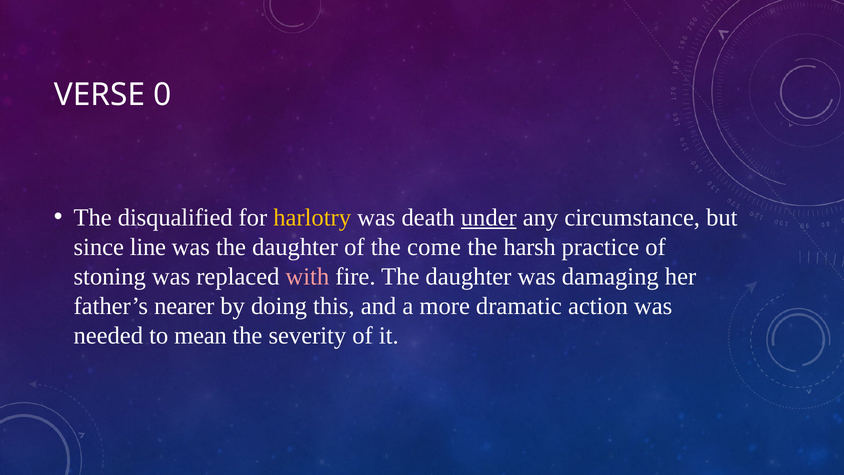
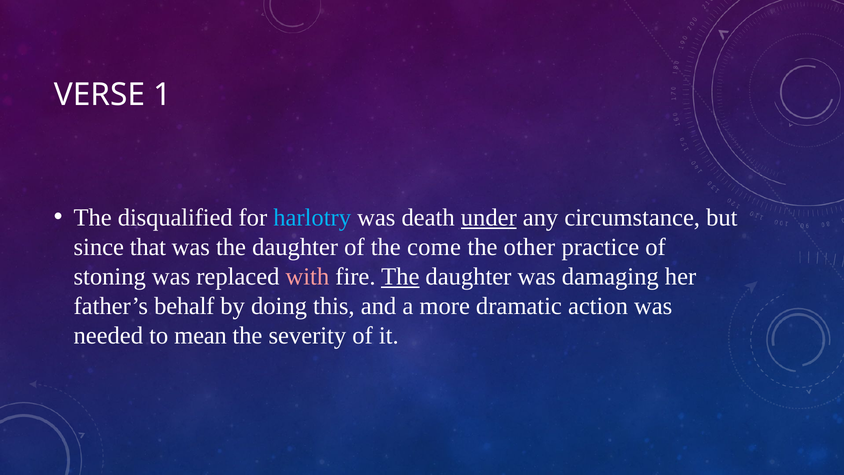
0: 0 -> 1
harlotry colour: yellow -> light blue
line: line -> that
harsh: harsh -> other
The at (400, 276) underline: none -> present
nearer: nearer -> behalf
